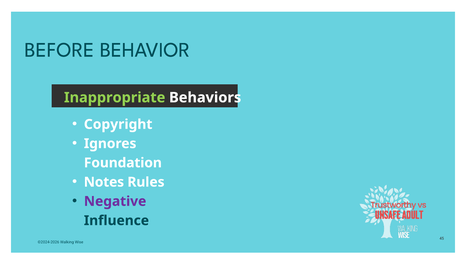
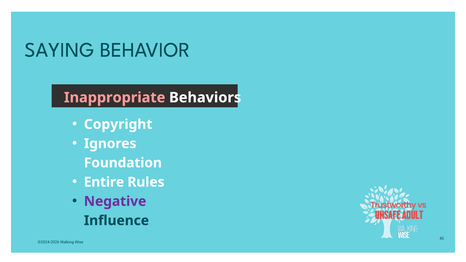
BEFORE: BEFORE -> SAYING
Inappropriate colour: light green -> pink
Notes: Notes -> Entire
